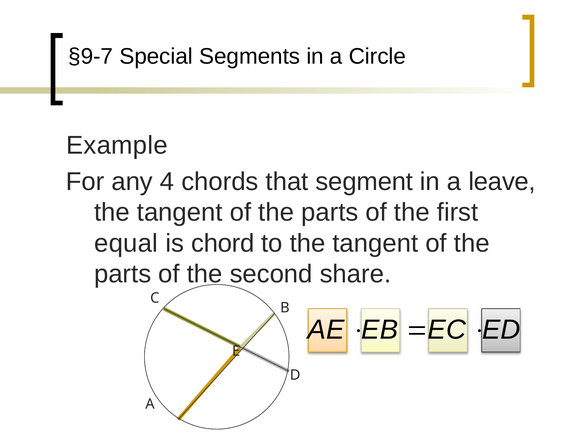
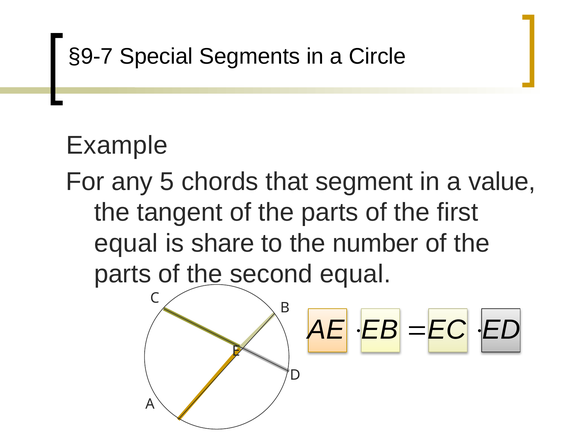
4: 4 -> 5
leave: leave -> value
chord: chord -> share
to the tangent: tangent -> number
second share: share -> equal
